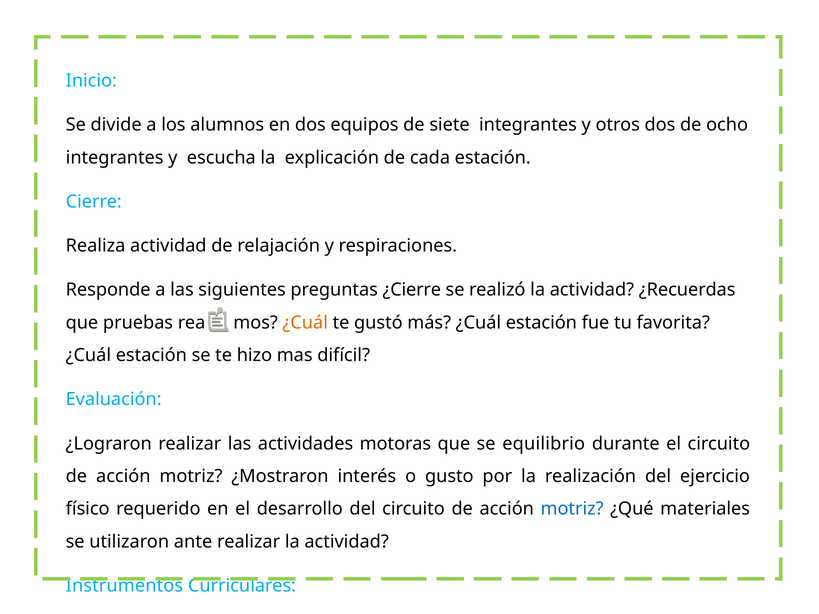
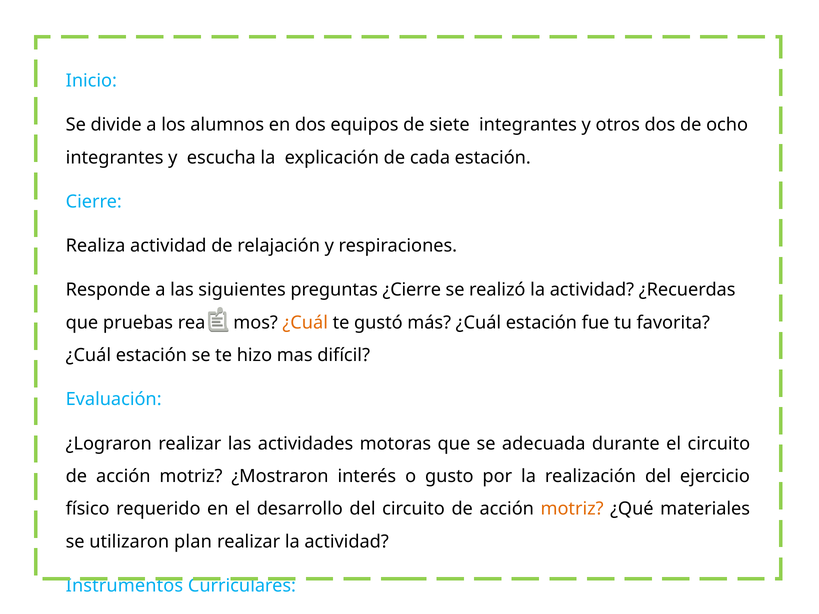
equilibrio: equilibrio -> adecuada
motriz at (572, 509) colour: blue -> orange
ante: ante -> plan
